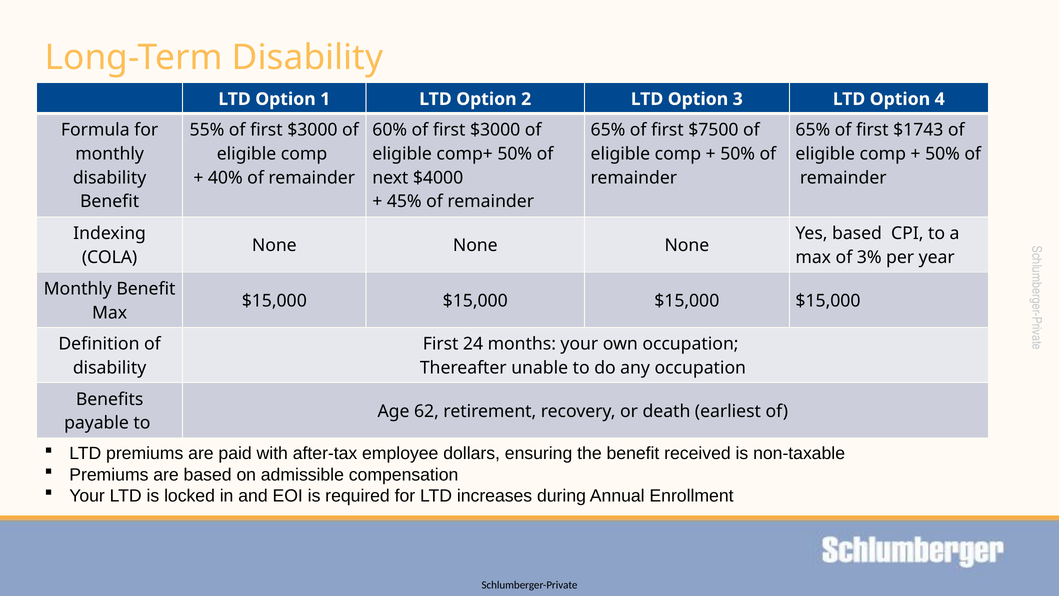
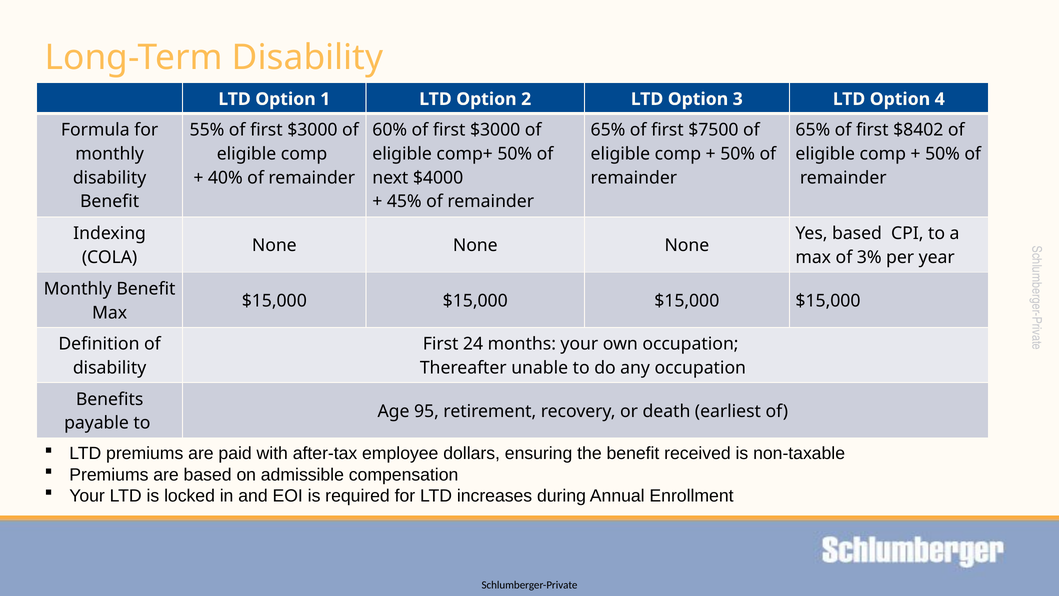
$1743: $1743 -> $8402
62: 62 -> 95
